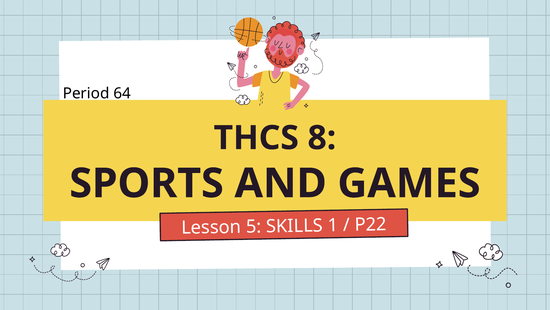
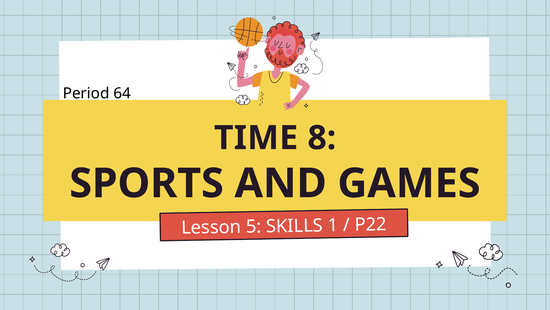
THCS: THCS -> TIME
